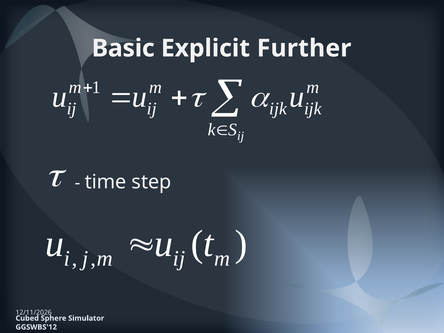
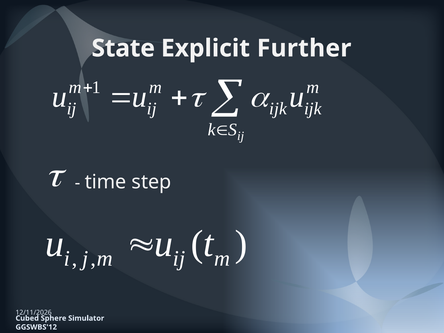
Basic: Basic -> State
